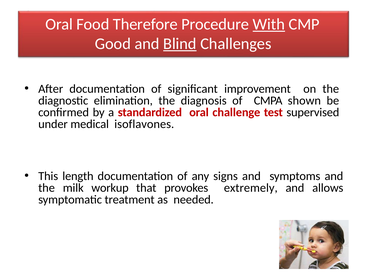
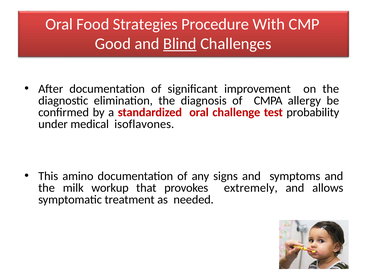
Therefore: Therefore -> Strategies
With underline: present -> none
shown: shown -> allergy
supervised: supervised -> probability
length: length -> amino
